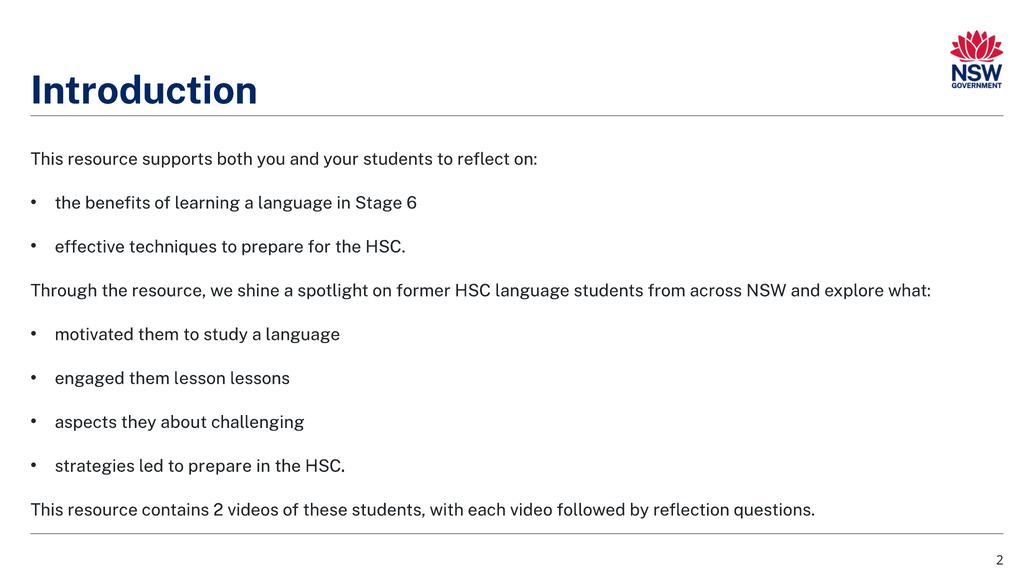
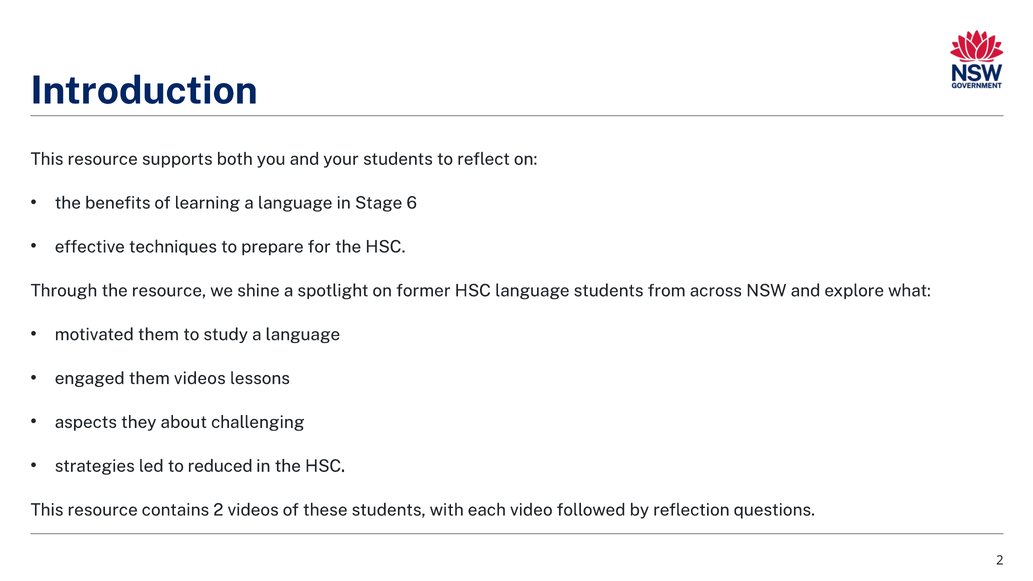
them lesson: lesson -> videos
led to prepare: prepare -> reduced
